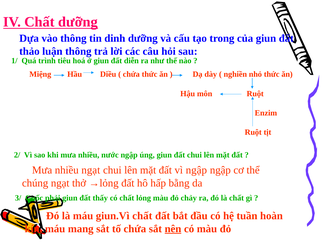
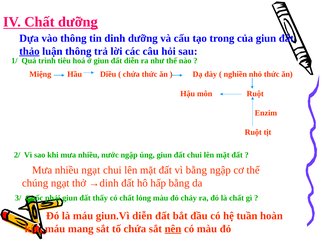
thảo underline: none -> present
vì ngập: ngập -> bằng
→lỏng: →lỏng -> →dinh
giun.Vì chất: chất -> diễn
